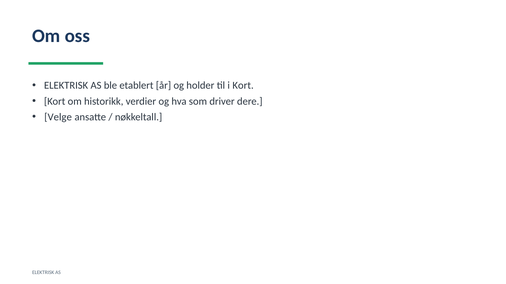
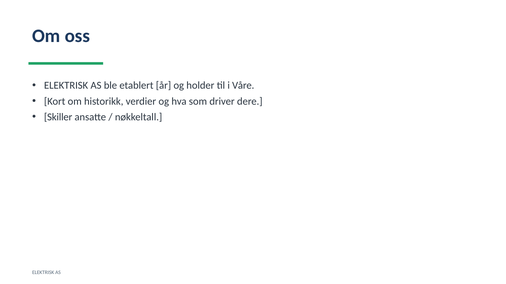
i Kort: Kort -> Våre
Velge: Velge -> Skiller
